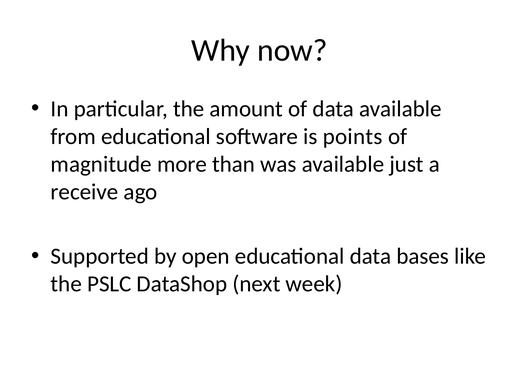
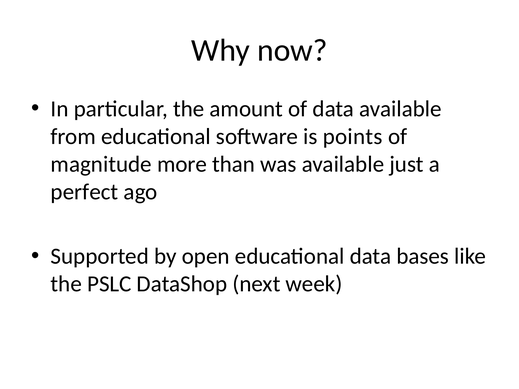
receive: receive -> perfect
